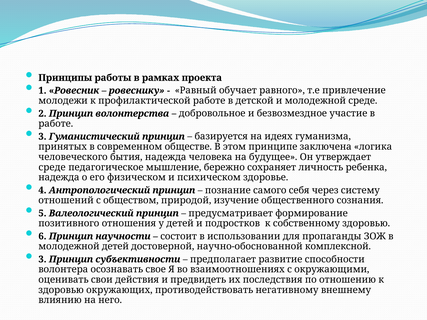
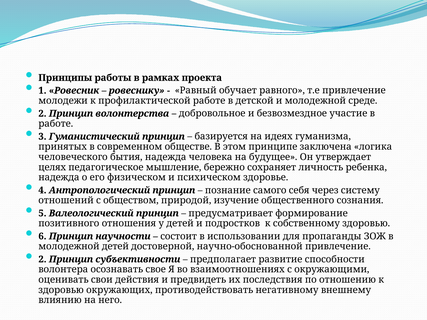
среде at (52, 167): среде -> целях
научно-обоснованной комплексной: комплексной -> привлечение
3 at (42, 259): 3 -> 2
